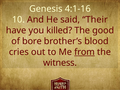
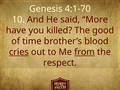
4:1-16: 4:1-16 -> 4:1-70
Their: Their -> More
bore: bore -> time
cries underline: none -> present
witness: witness -> respect
